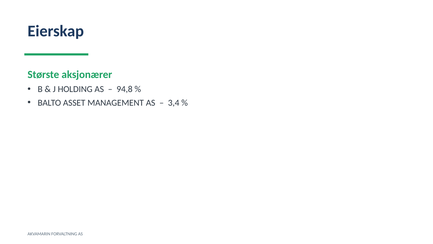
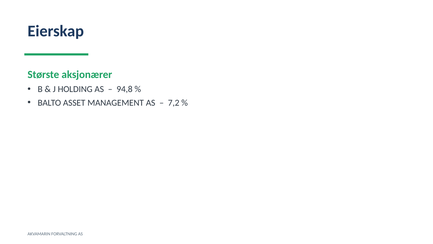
3,4: 3,4 -> 7,2
